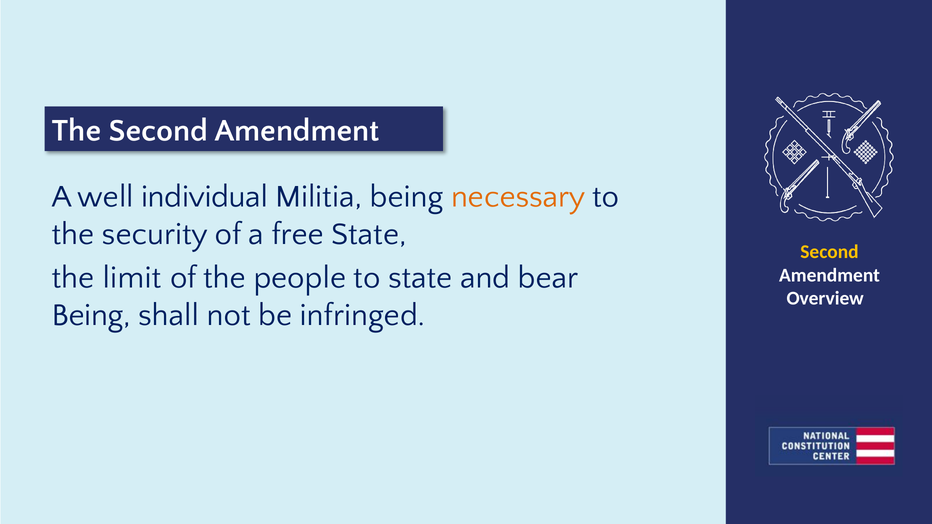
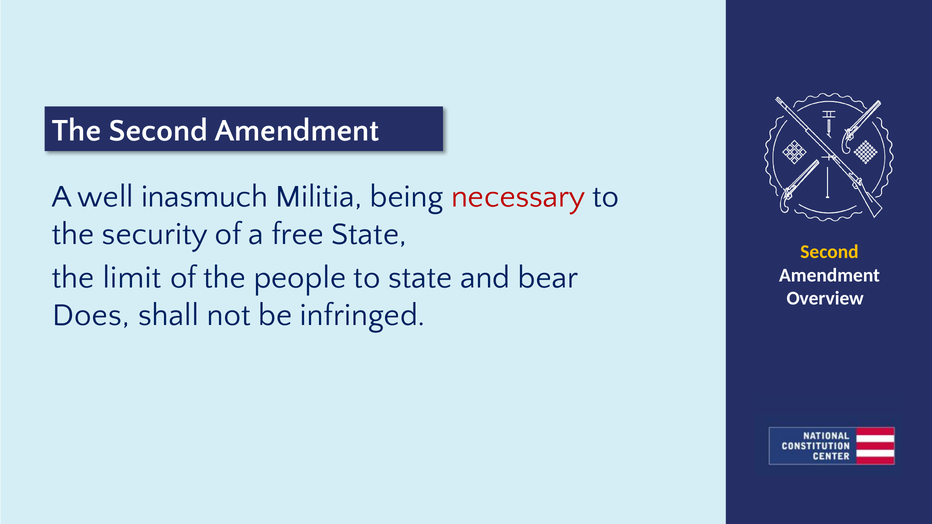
individual: individual -> inasmuch
necessary colour: orange -> red
Being at (91, 315): Being -> Does
